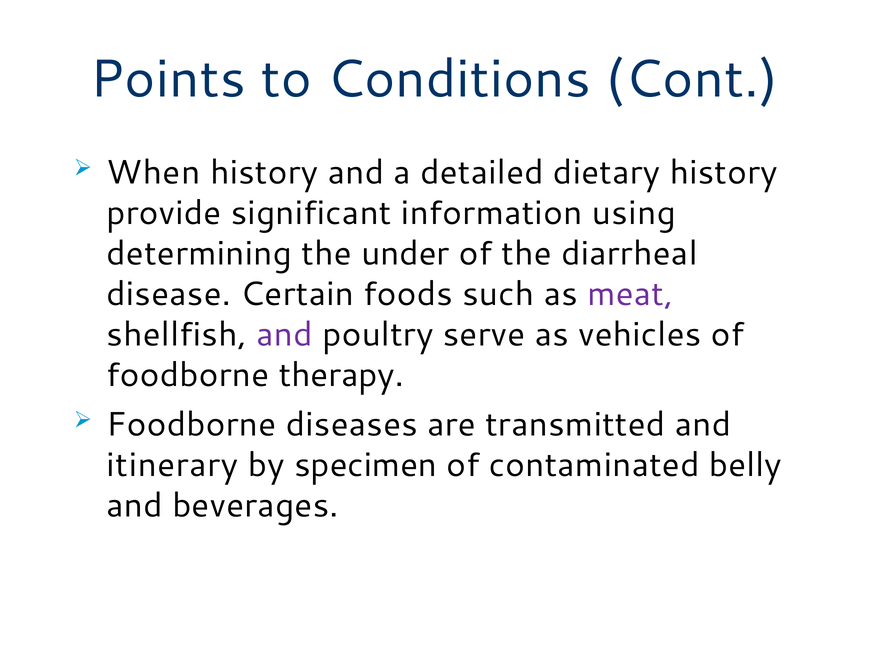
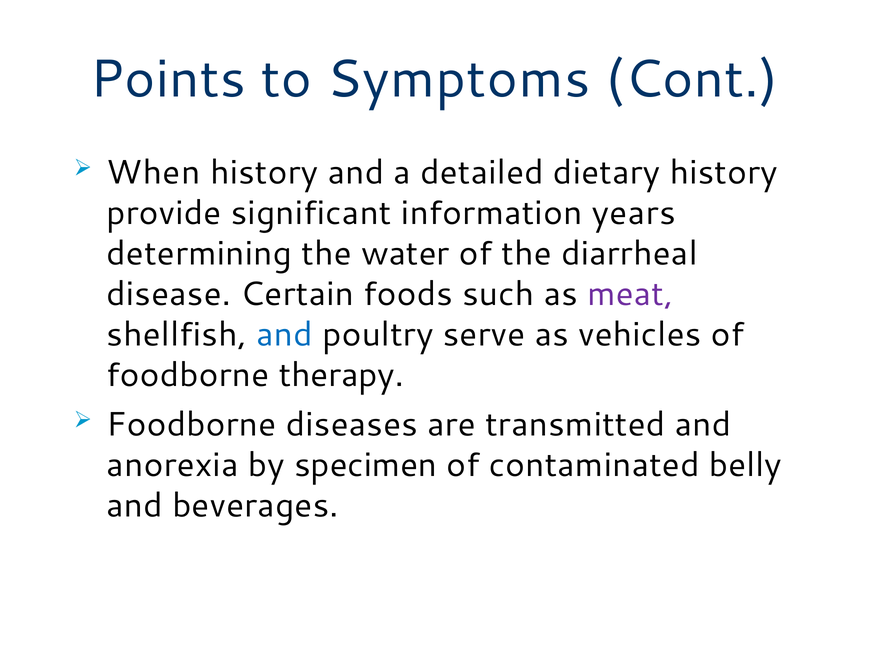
Conditions: Conditions -> Symptoms
using: using -> years
under: under -> water
and at (285, 335) colour: purple -> blue
itinerary: itinerary -> anorexia
